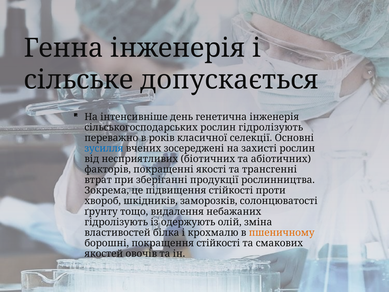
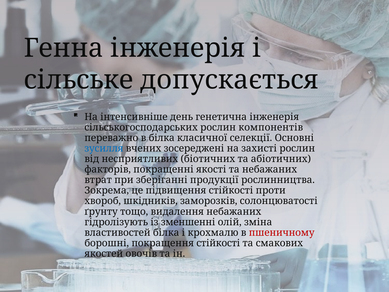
рослин гідролізують: гідролізують -> компонентів
в років: років -> білка
та трансгенні: трансгенні -> небажаних
одержують: одержують -> зменшенні
пшеничному colour: orange -> red
